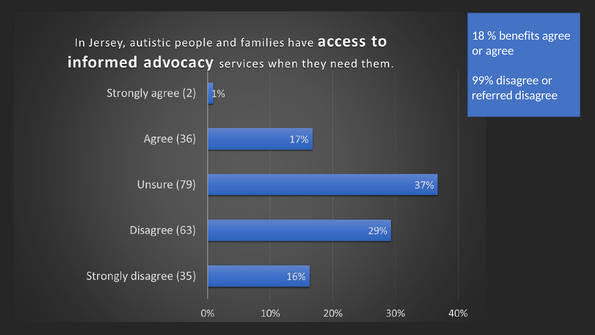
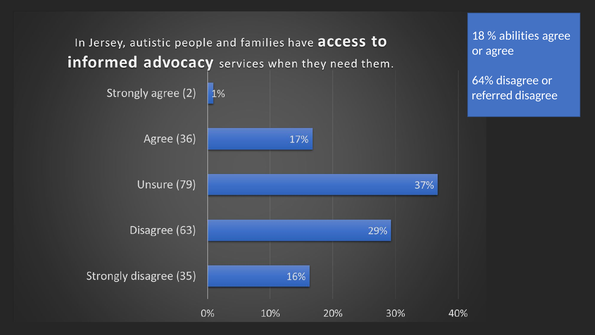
benefits: benefits -> abilities
99%: 99% -> 64%
